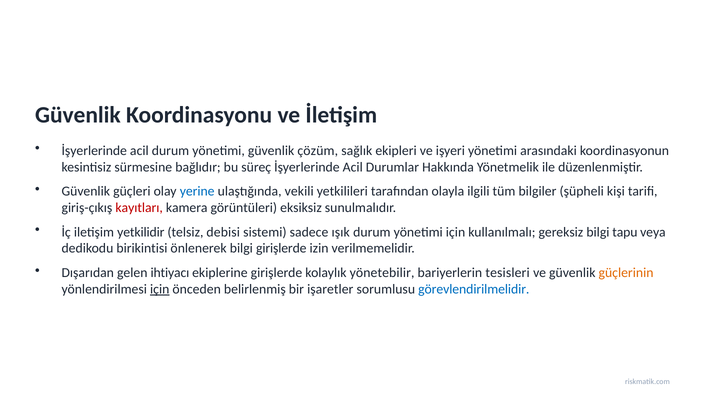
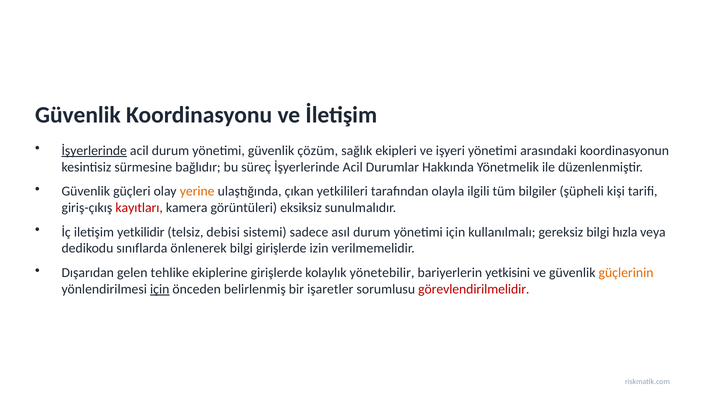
İşyerlerinde at (94, 151) underline: none -> present
yerine colour: blue -> orange
vekili: vekili -> çıkan
ışık: ışık -> asıl
tapu: tapu -> hızla
birikintisi: birikintisi -> sınıflarda
ihtiyacı: ihtiyacı -> tehlike
tesisleri: tesisleri -> yetkisini
görevlendirilmelidir colour: blue -> red
